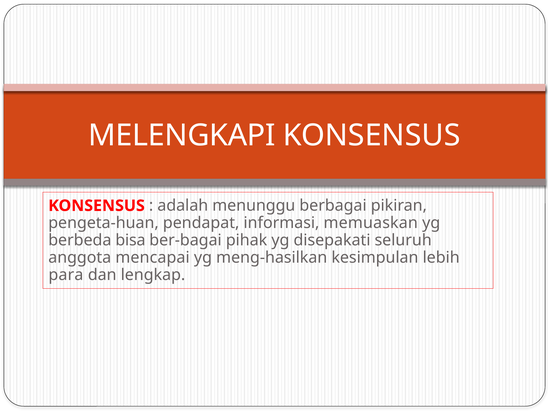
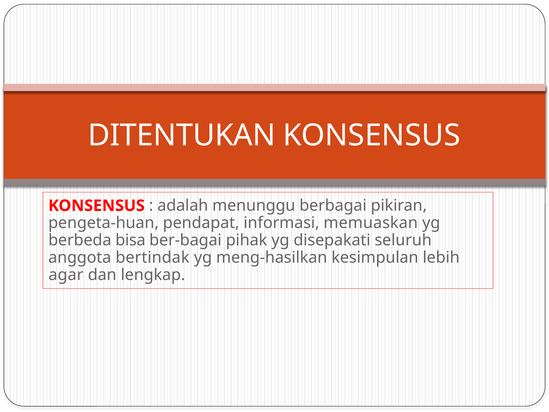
MELENGKAPI: MELENGKAPI -> DITENTUKAN
mencapai: mencapai -> bertindak
para: para -> agar
